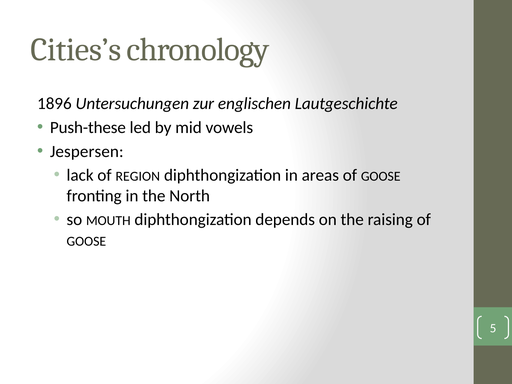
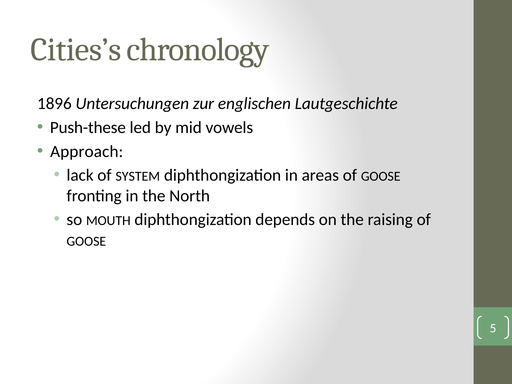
Jespersen: Jespersen -> Approach
REGION: REGION -> SYSTEM
